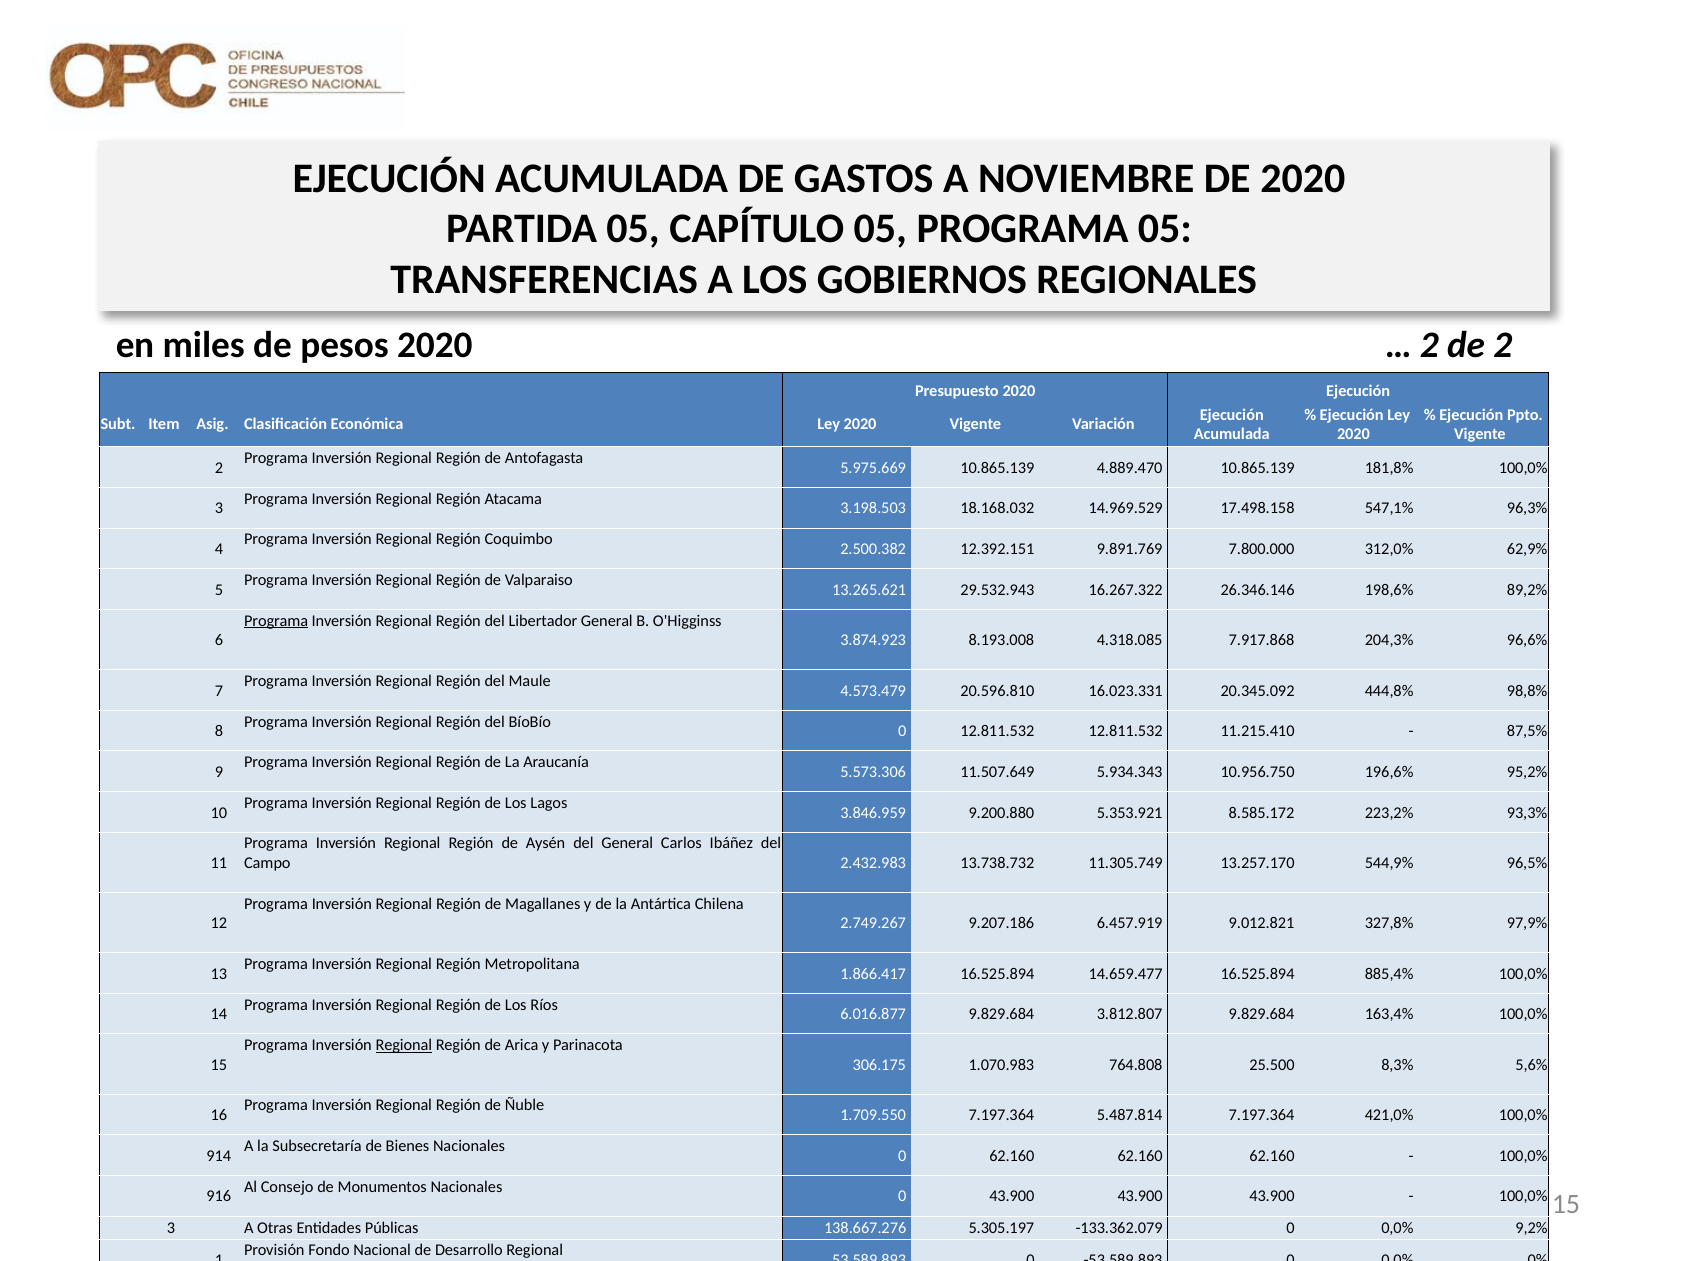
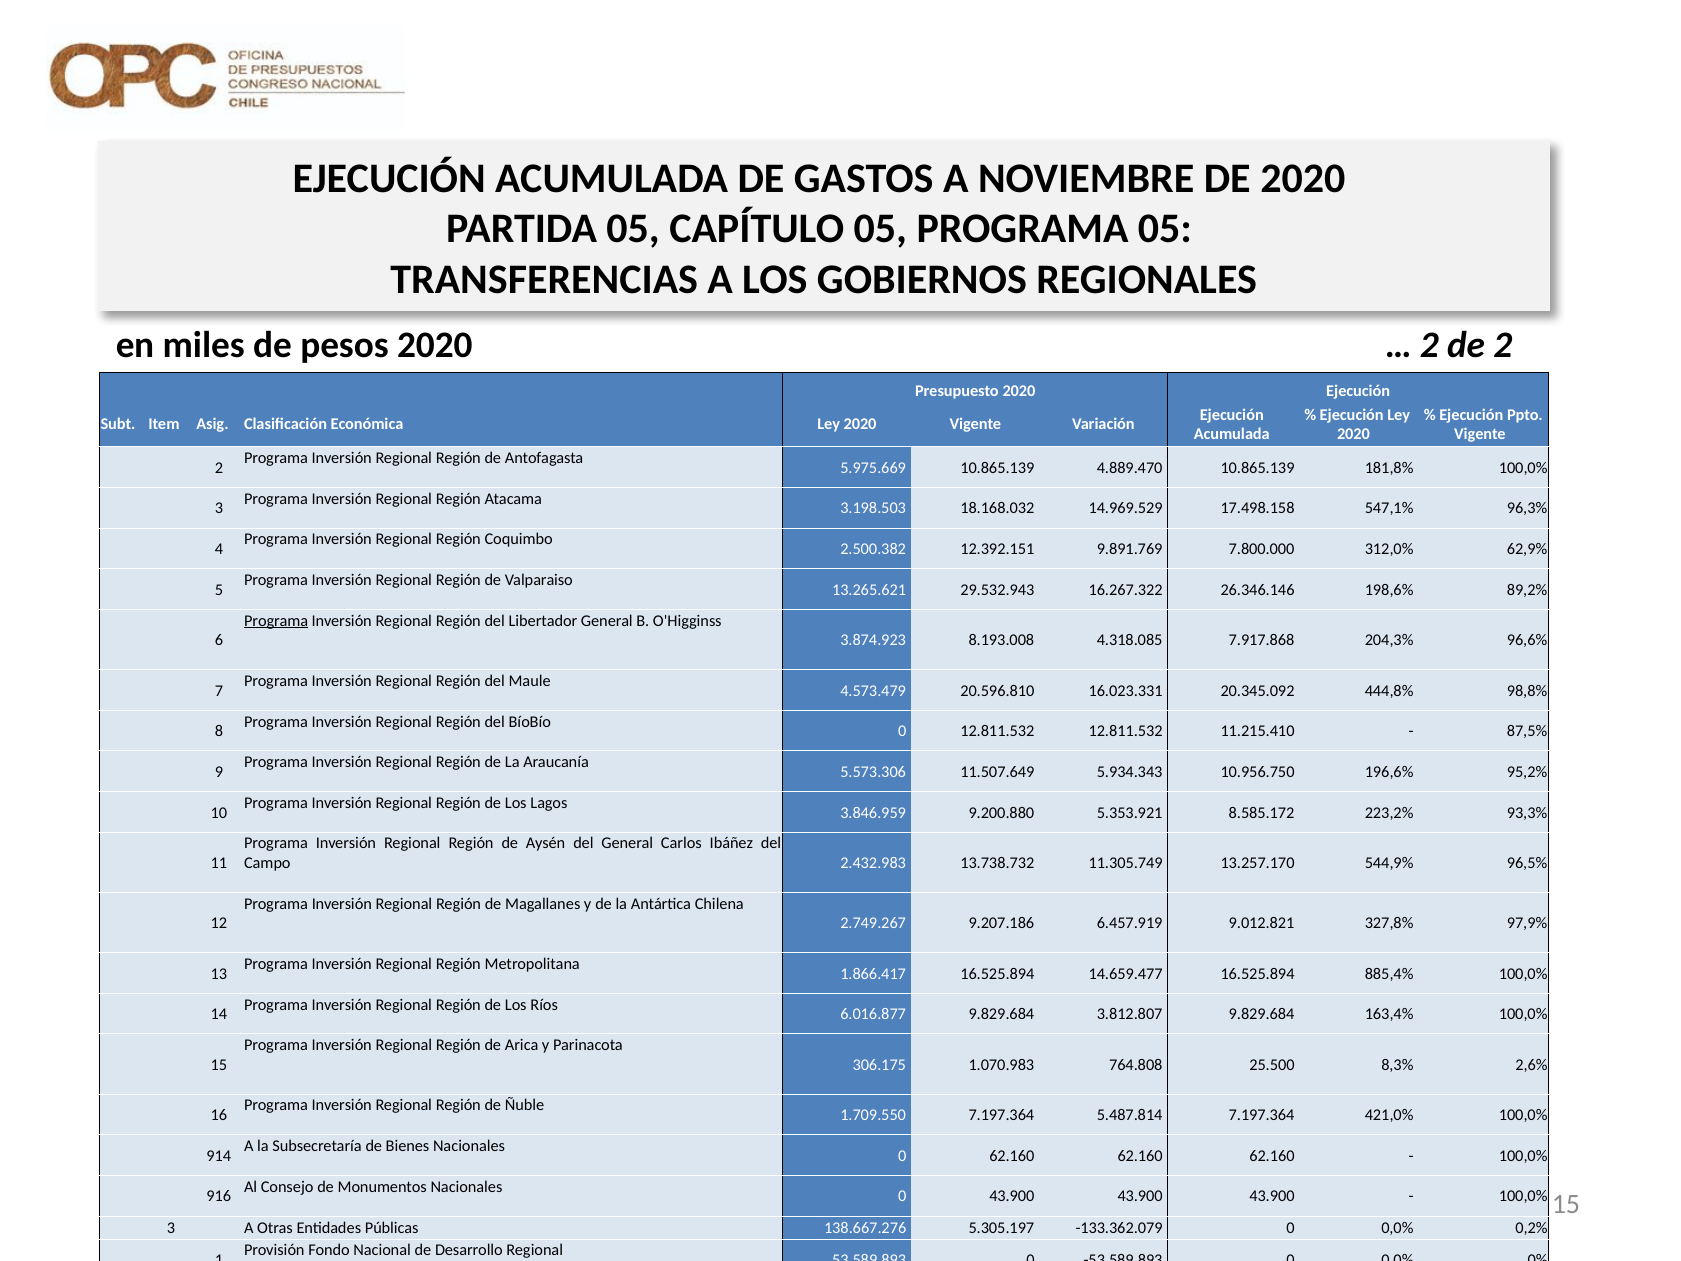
Regional at (404, 1045) underline: present -> none
5,6%: 5,6% -> 2,6%
9,2%: 9,2% -> 0,2%
